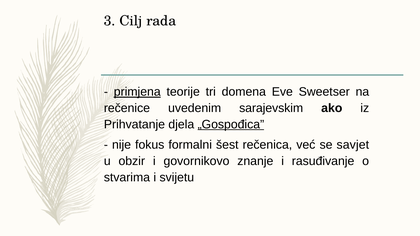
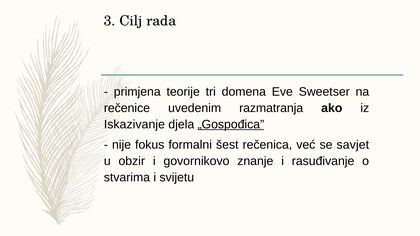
primjena underline: present -> none
sarajevskim: sarajevskim -> razmatranja
Prihvatanje: Prihvatanje -> Iskazivanje
